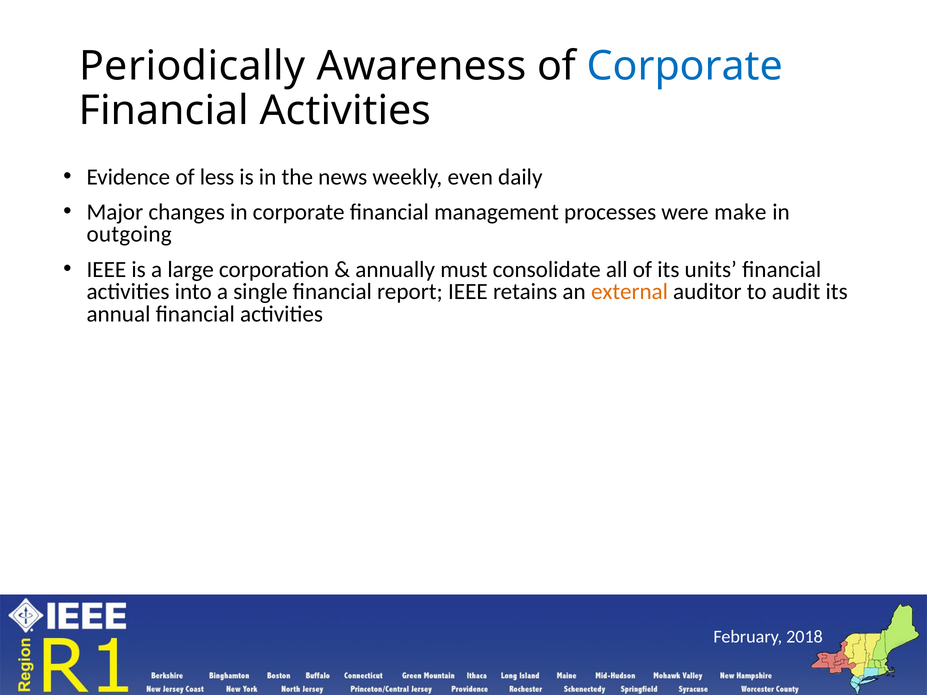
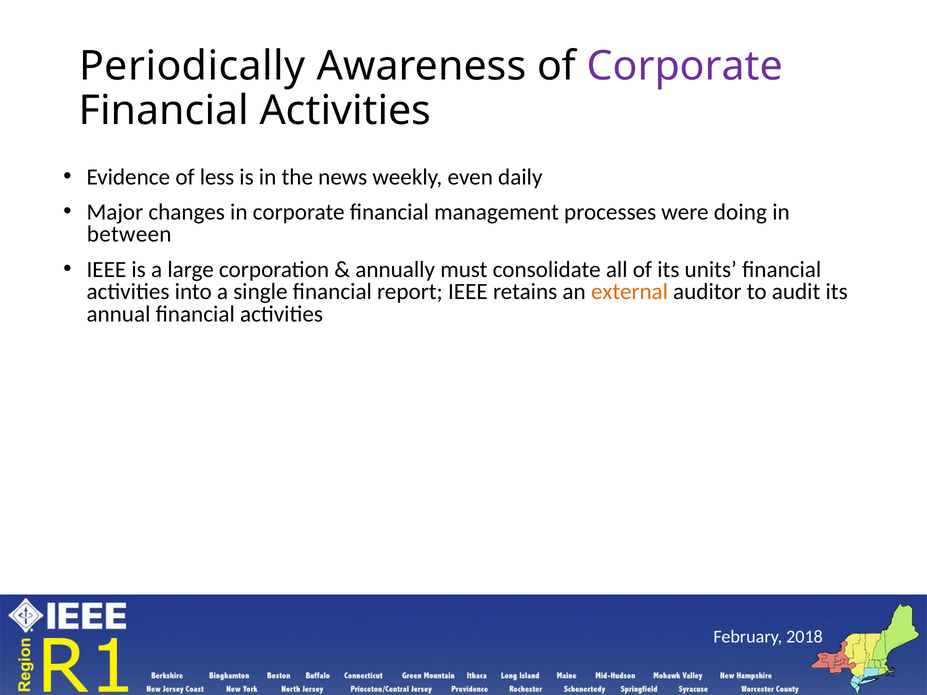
Corporate at (685, 66) colour: blue -> purple
make: make -> doing
outgoing: outgoing -> between
